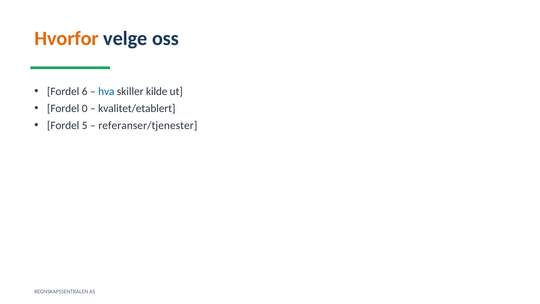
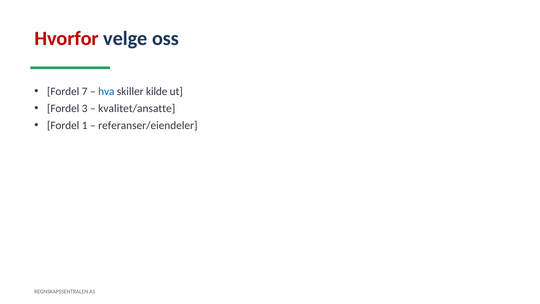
Hvorfor colour: orange -> red
6: 6 -> 7
0: 0 -> 3
kvalitet/etablert: kvalitet/etablert -> kvalitet/ansatte
5: 5 -> 1
referanser/tjenester: referanser/tjenester -> referanser/eiendeler
